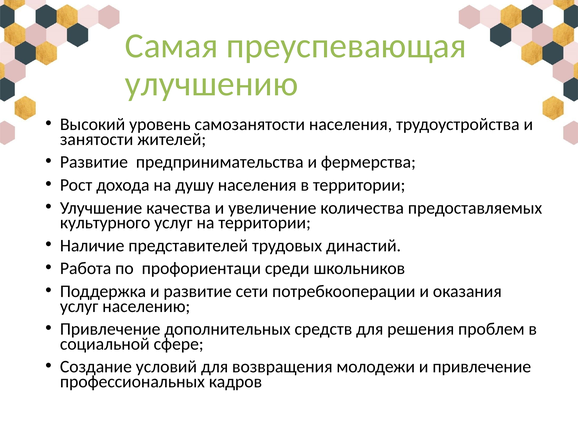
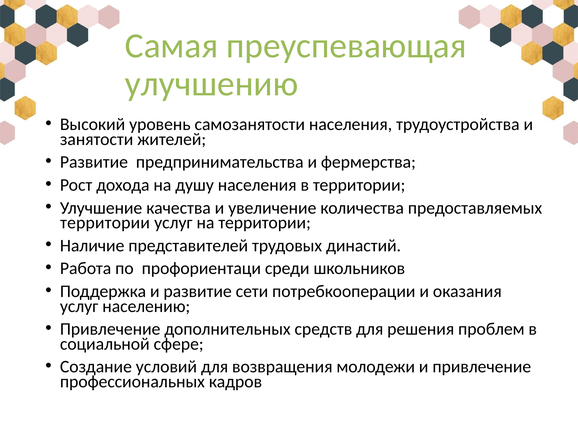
культурного at (105, 222): культурного -> территории
